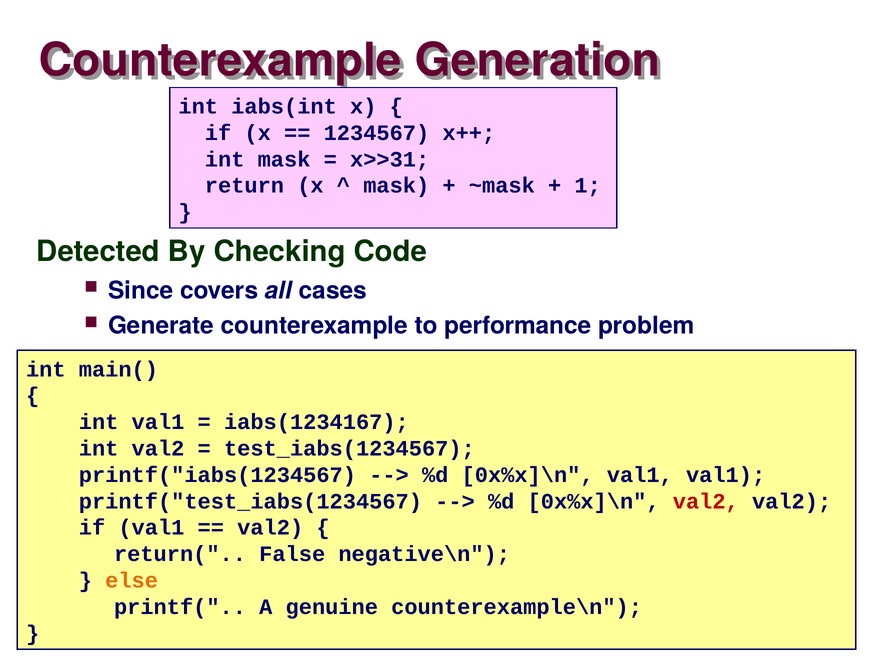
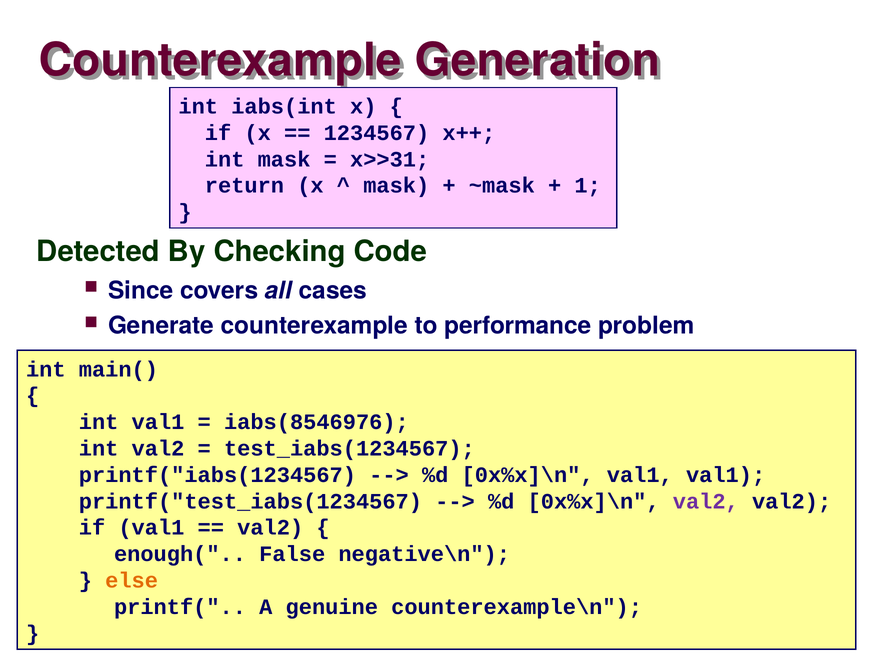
iabs(1234167: iabs(1234167 -> iabs(8546976
val2 at (706, 501) colour: red -> purple
return(: return( -> enough(
